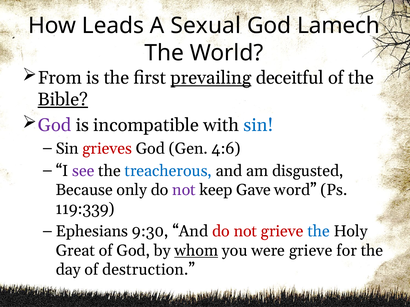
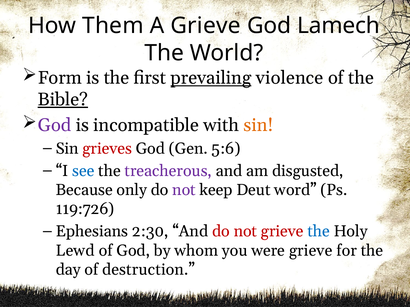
Leads: Leads -> Them
A Sexual: Sexual -> Grieve
From: From -> Form
deceitful: deceitful -> violence
sin at (258, 125) colour: blue -> orange
4:6: 4:6 -> 5:6
see colour: purple -> blue
treacherous colour: blue -> purple
Gave: Gave -> Deut
119:339: 119:339 -> 119:726
9:30: 9:30 -> 2:30
Great: Great -> Lewd
whom underline: present -> none
